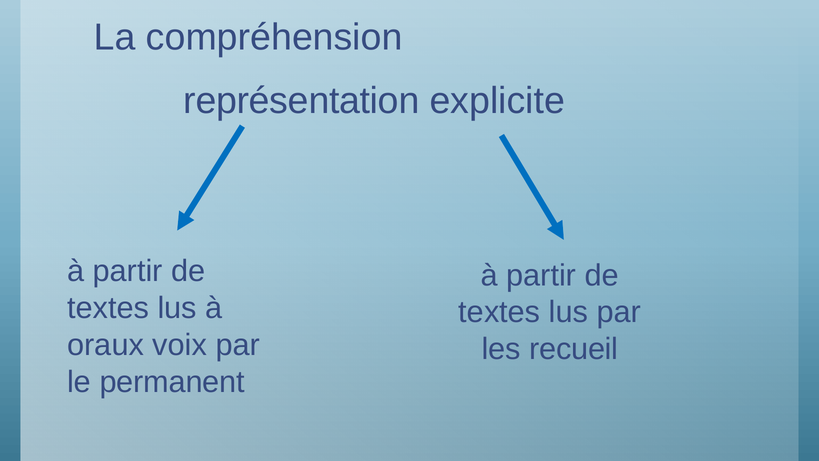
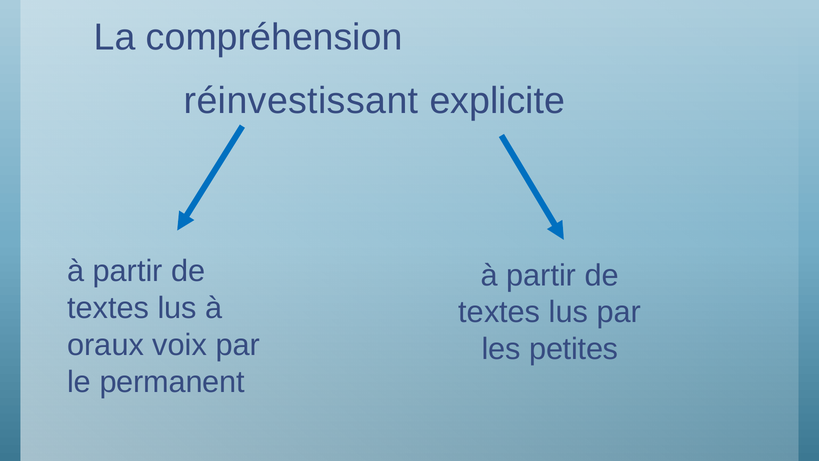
représentation: représentation -> réinvestissant
recueil: recueil -> petites
